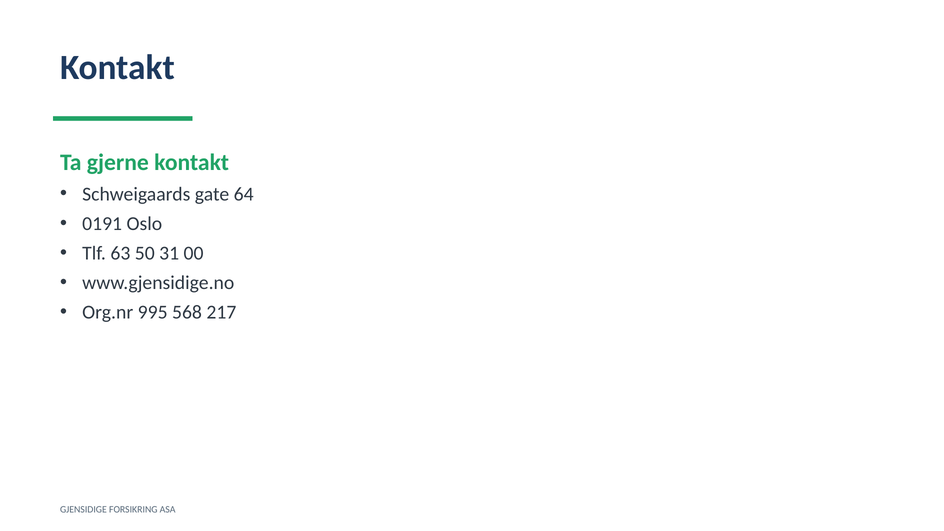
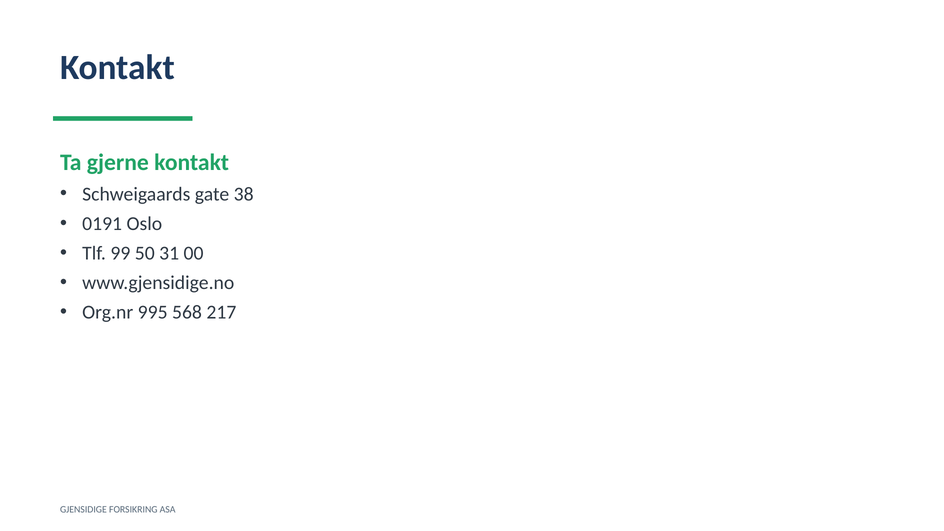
64: 64 -> 38
63: 63 -> 99
